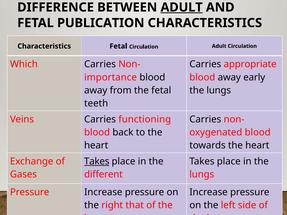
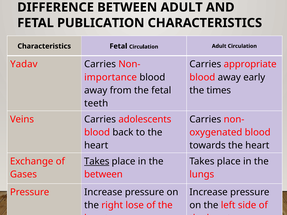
ADULT at (182, 7) underline: present -> none
Which: Which -> Yadav
lungs at (219, 90): lungs -> times
functioning: functioning -> adolescents
different at (103, 175): different -> between
that: that -> lose
